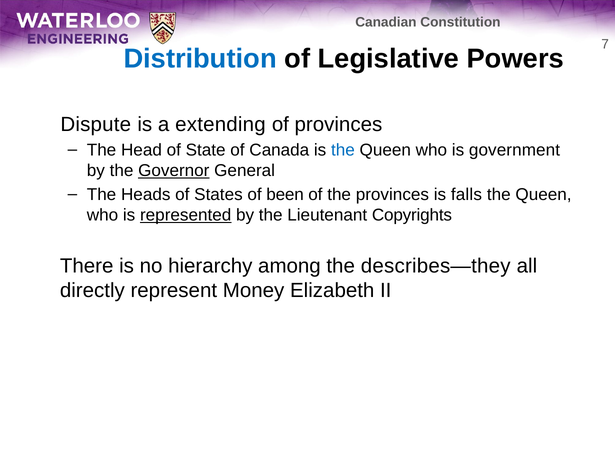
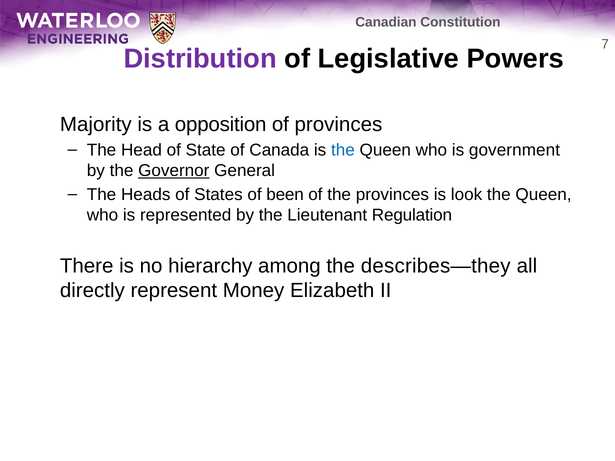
Distribution colour: blue -> purple
Dispute: Dispute -> Majority
extending: extending -> opposition
falls: falls -> look
represented underline: present -> none
Copyrights: Copyrights -> Regulation
